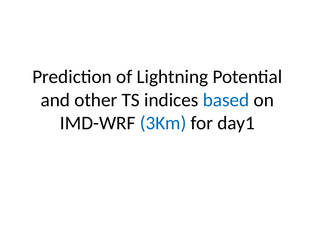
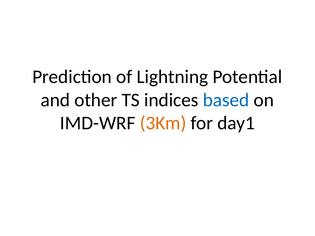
3Km colour: blue -> orange
